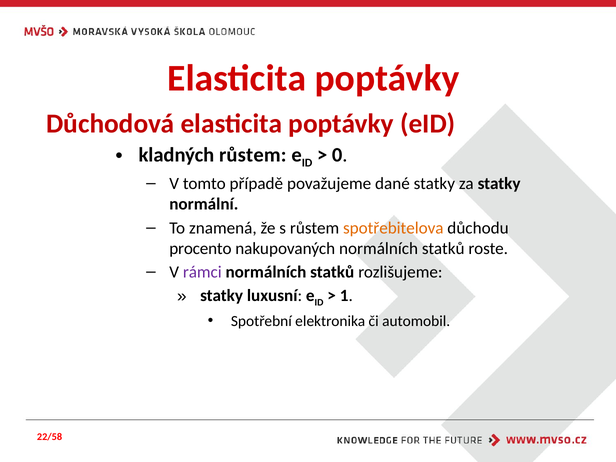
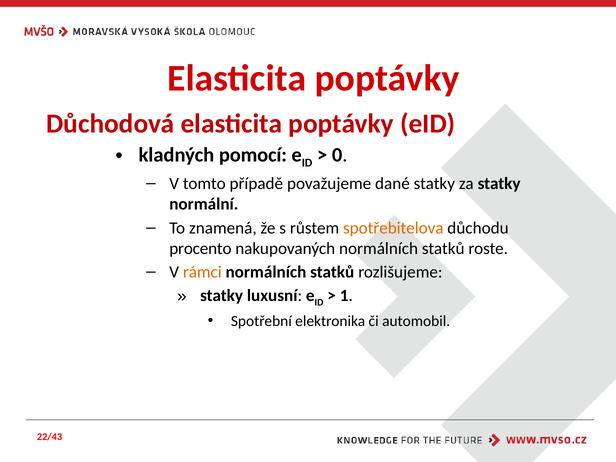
kladných růstem: růstem -> pomocí
rámci colour: purple -> orange
22/58: 22/58 -> 22/43
